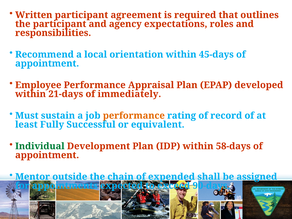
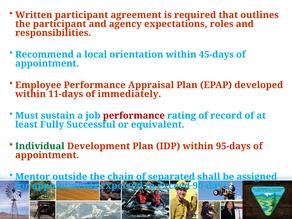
21-days: 21-days -> 11-days
performance at (134, 116) colour: orange -> red
58-days: 58-days -> 95-days
expended: expended -> separated
